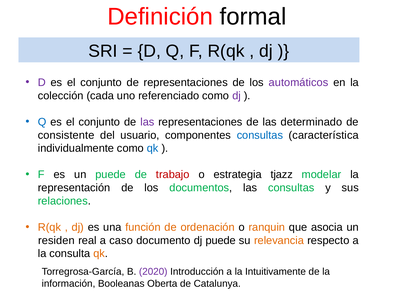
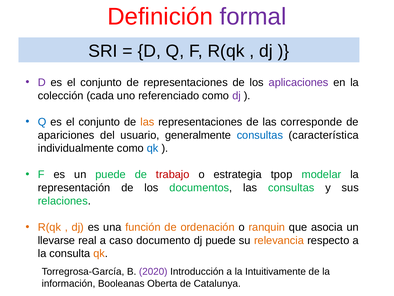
formal colour: black -> purple
automáticos: automáticos -> aplicaciones
las at (147, 122) colour: purple -> orange
determinado: determinado -> corresponde
consistente: consistente -> apariciones
componentes: componentes -> generalmente
tjazz: tjazz -> tpop
residen: residen -> llevarse
